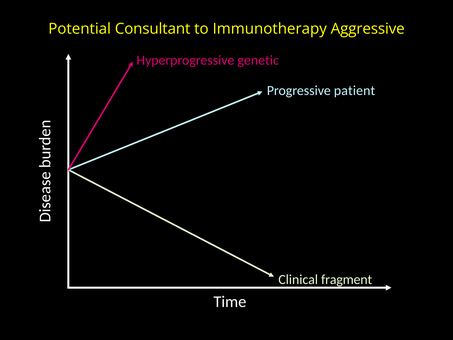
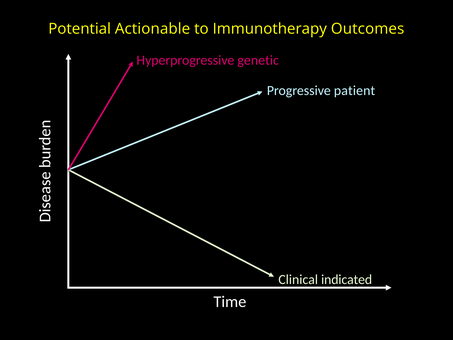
Consultant: Consultant -> Actionable
Aggressive: Aggressive -> Outcomes
fragment: fragment -> indicated
